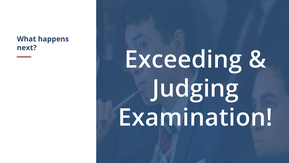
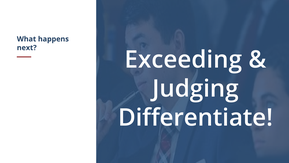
Examination: Examination -> Differentiate
